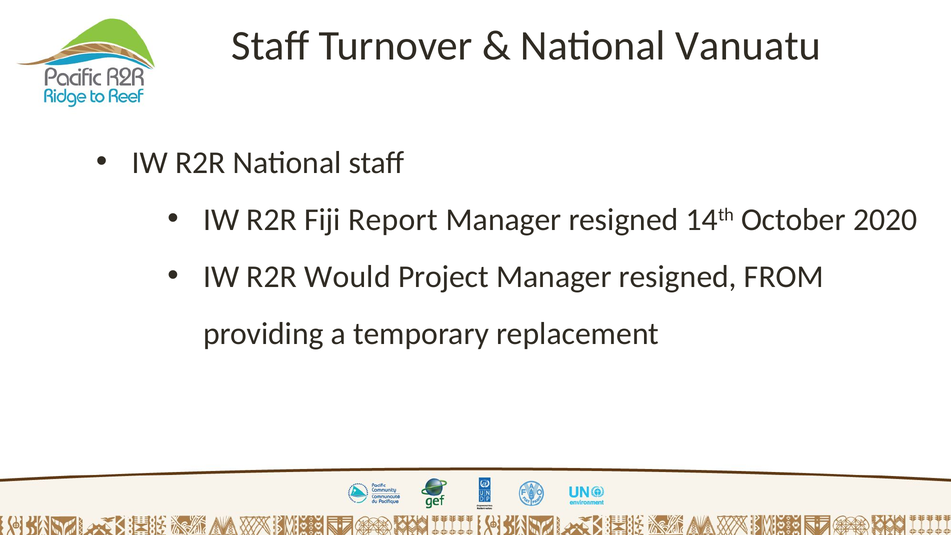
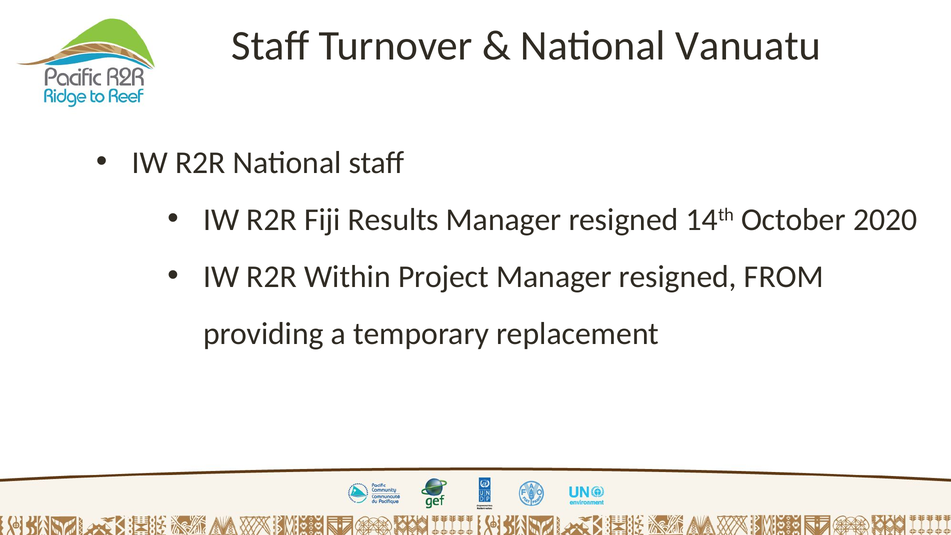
Report: Report -> Results
Would: Would -> Within
